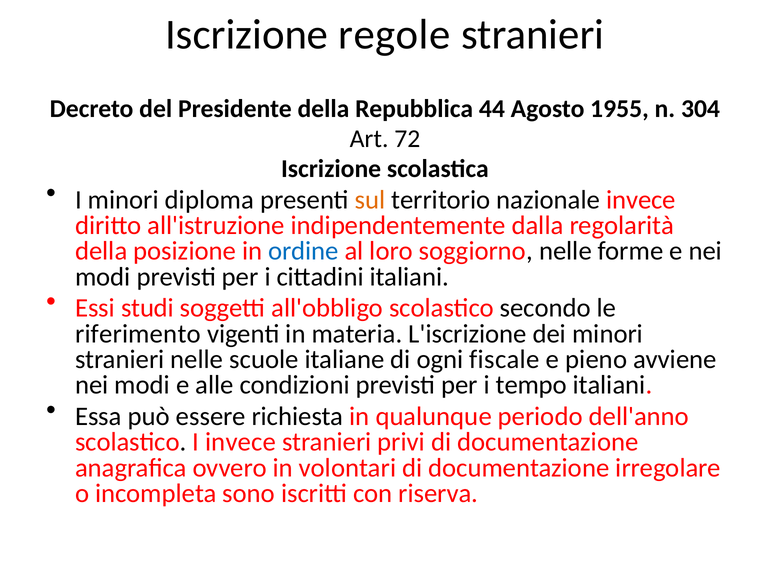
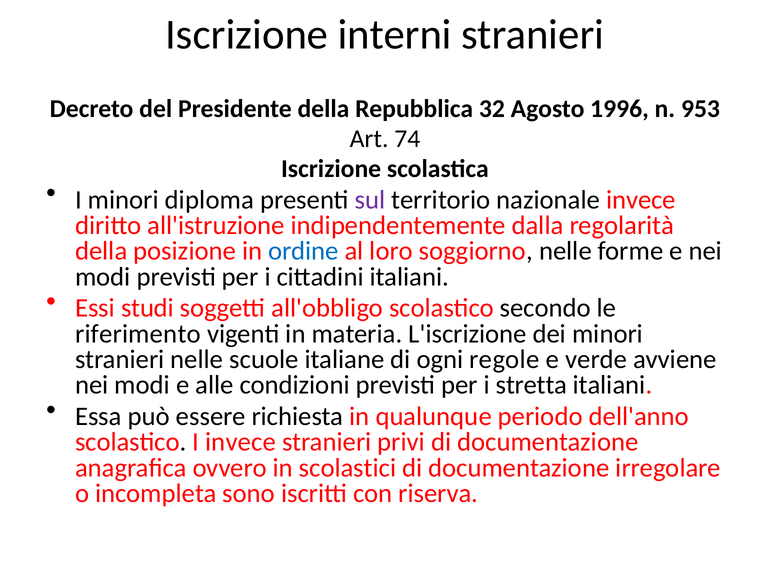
regole: regole -> interni
44: 44 -> 32
1955: 1955 -> 1996
304: 304 -> 953
72: 72 -> 74
sul colour: orange -> purple
fiscale: fiscale -> regole
pieno: pieno -> verde
tempo: tempo -> stretta
volontari: volontari -> scolastici
